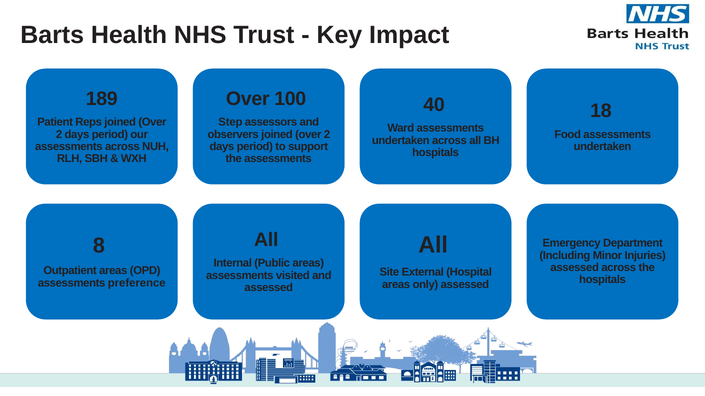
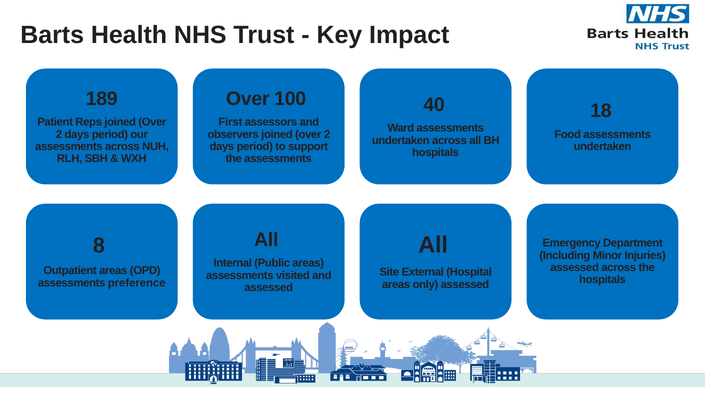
Step: Step -> First
